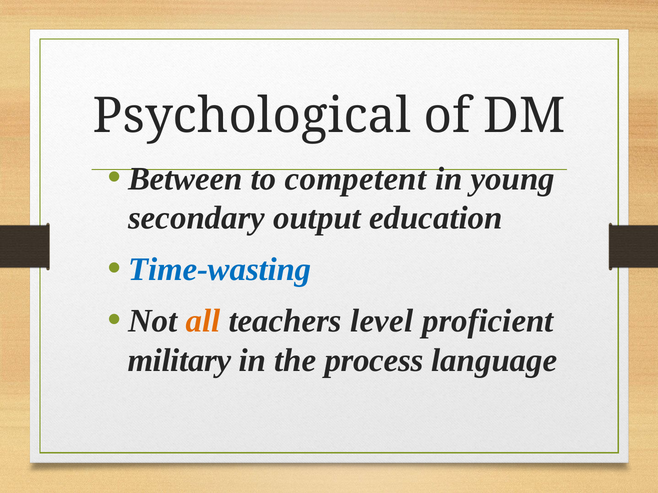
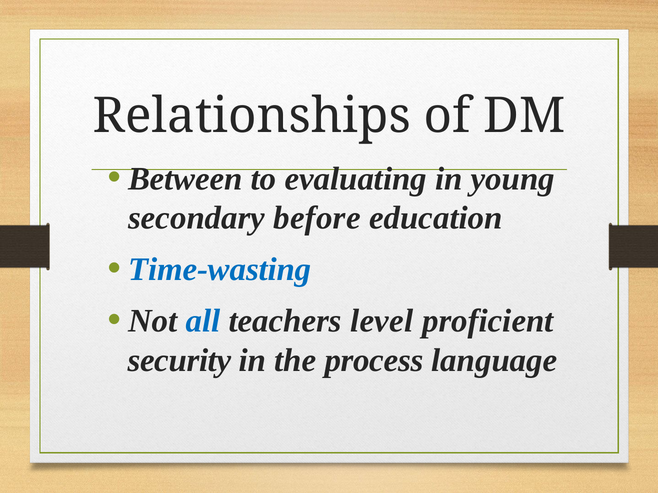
Psychological: Psychological -> Relationships
competent: competent -> evaluating
output: output -> before
all colour: orange -> blue
military: military -> security
